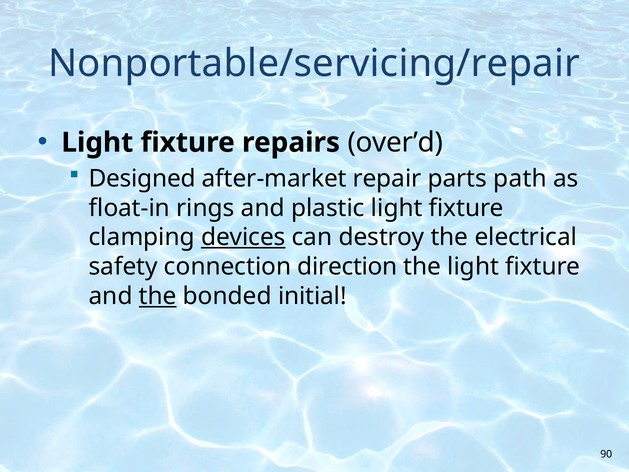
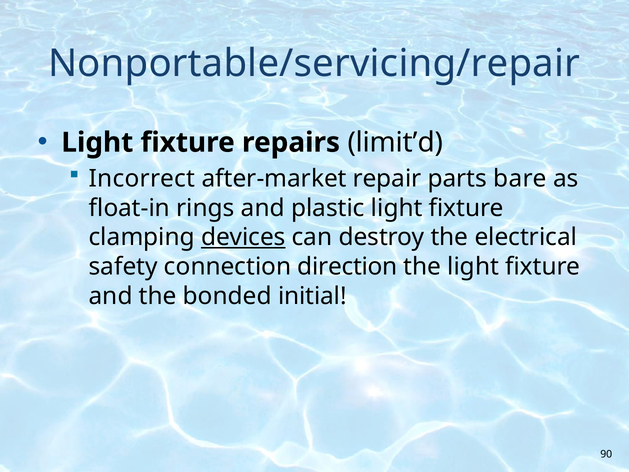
over’d: over’d -> limit’d
Designed: Designed -> Incorrect
path: path -> bare
the at (158, 296) underline: present -> none
